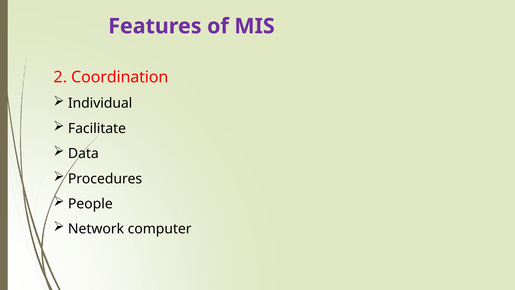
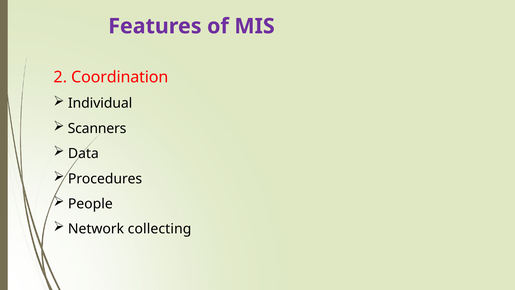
Facilitate: Facilitate -> Scanners
computer: computer -> collecting
